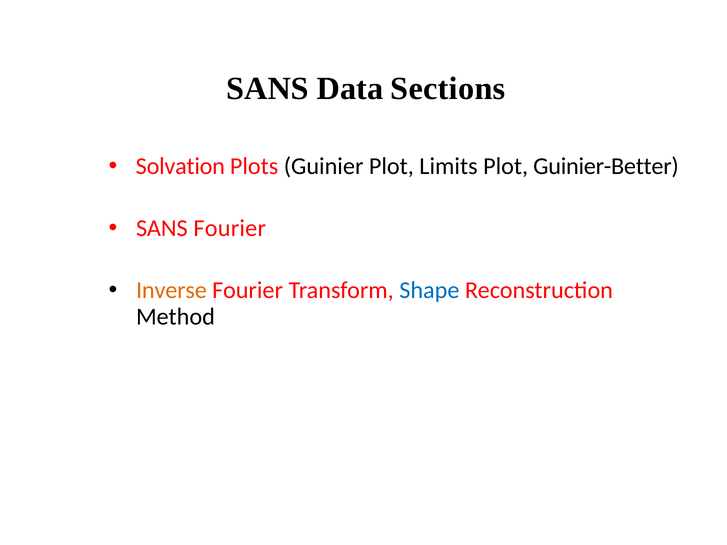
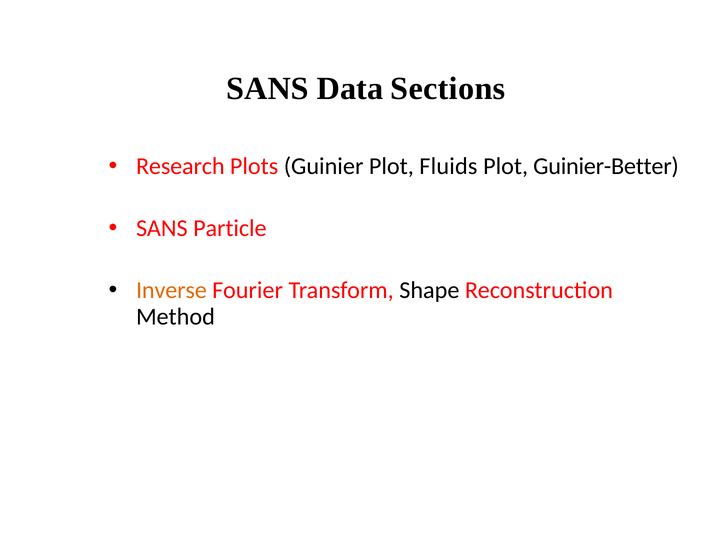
Solvation: Solvation -> Research
Limits: Limits -> Fluids
SANS Fourier: Fourier -> Particle
Shape colour: blue -> black
